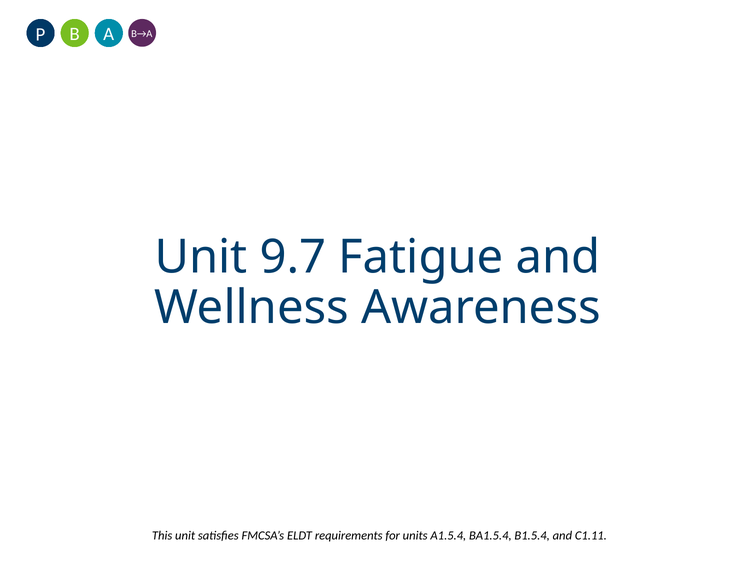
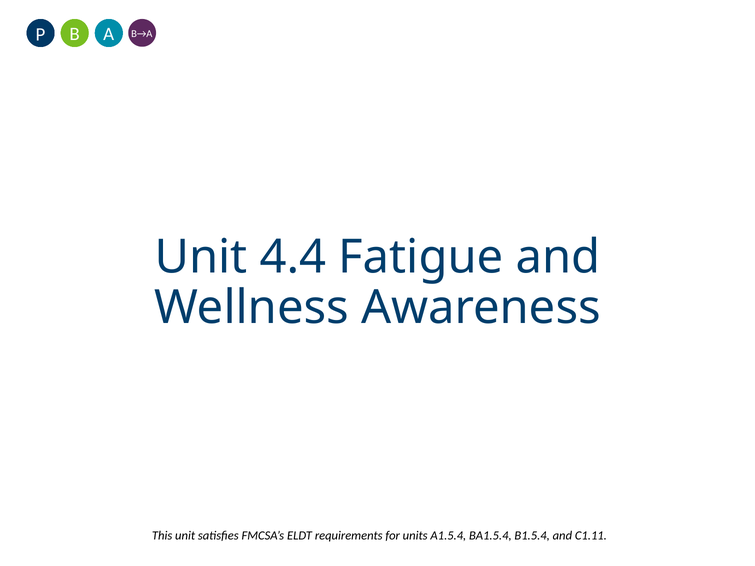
9.7: 9.7 -> 4.4
